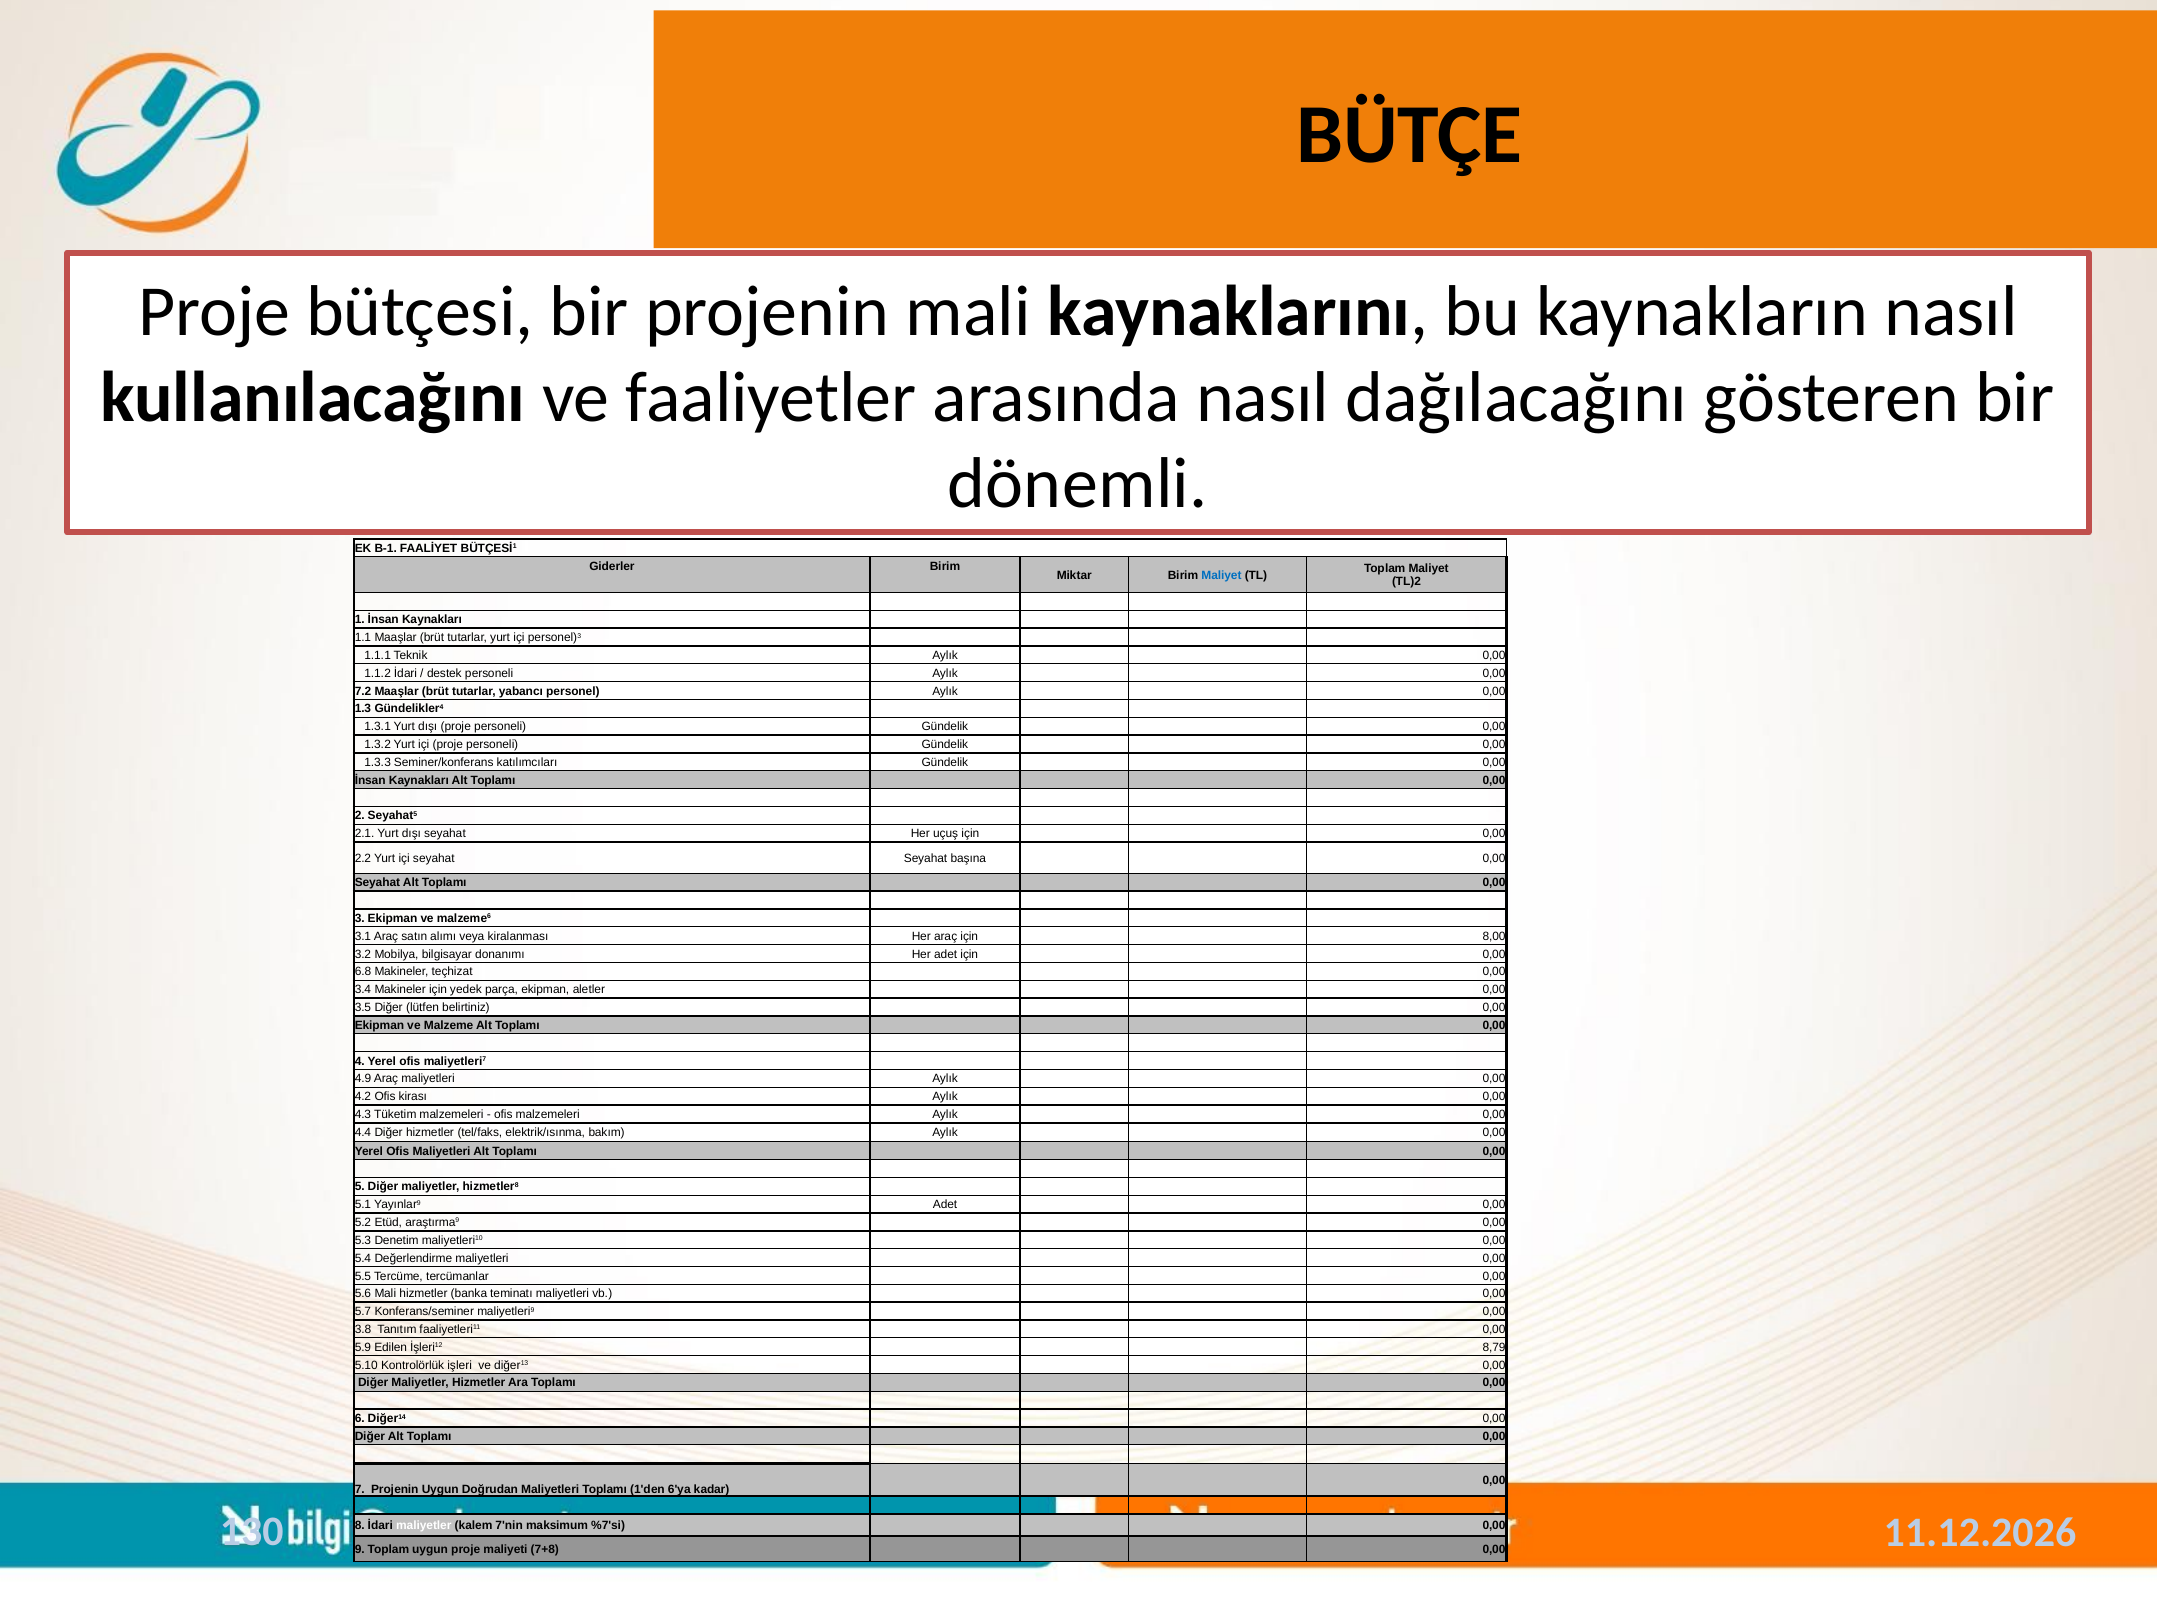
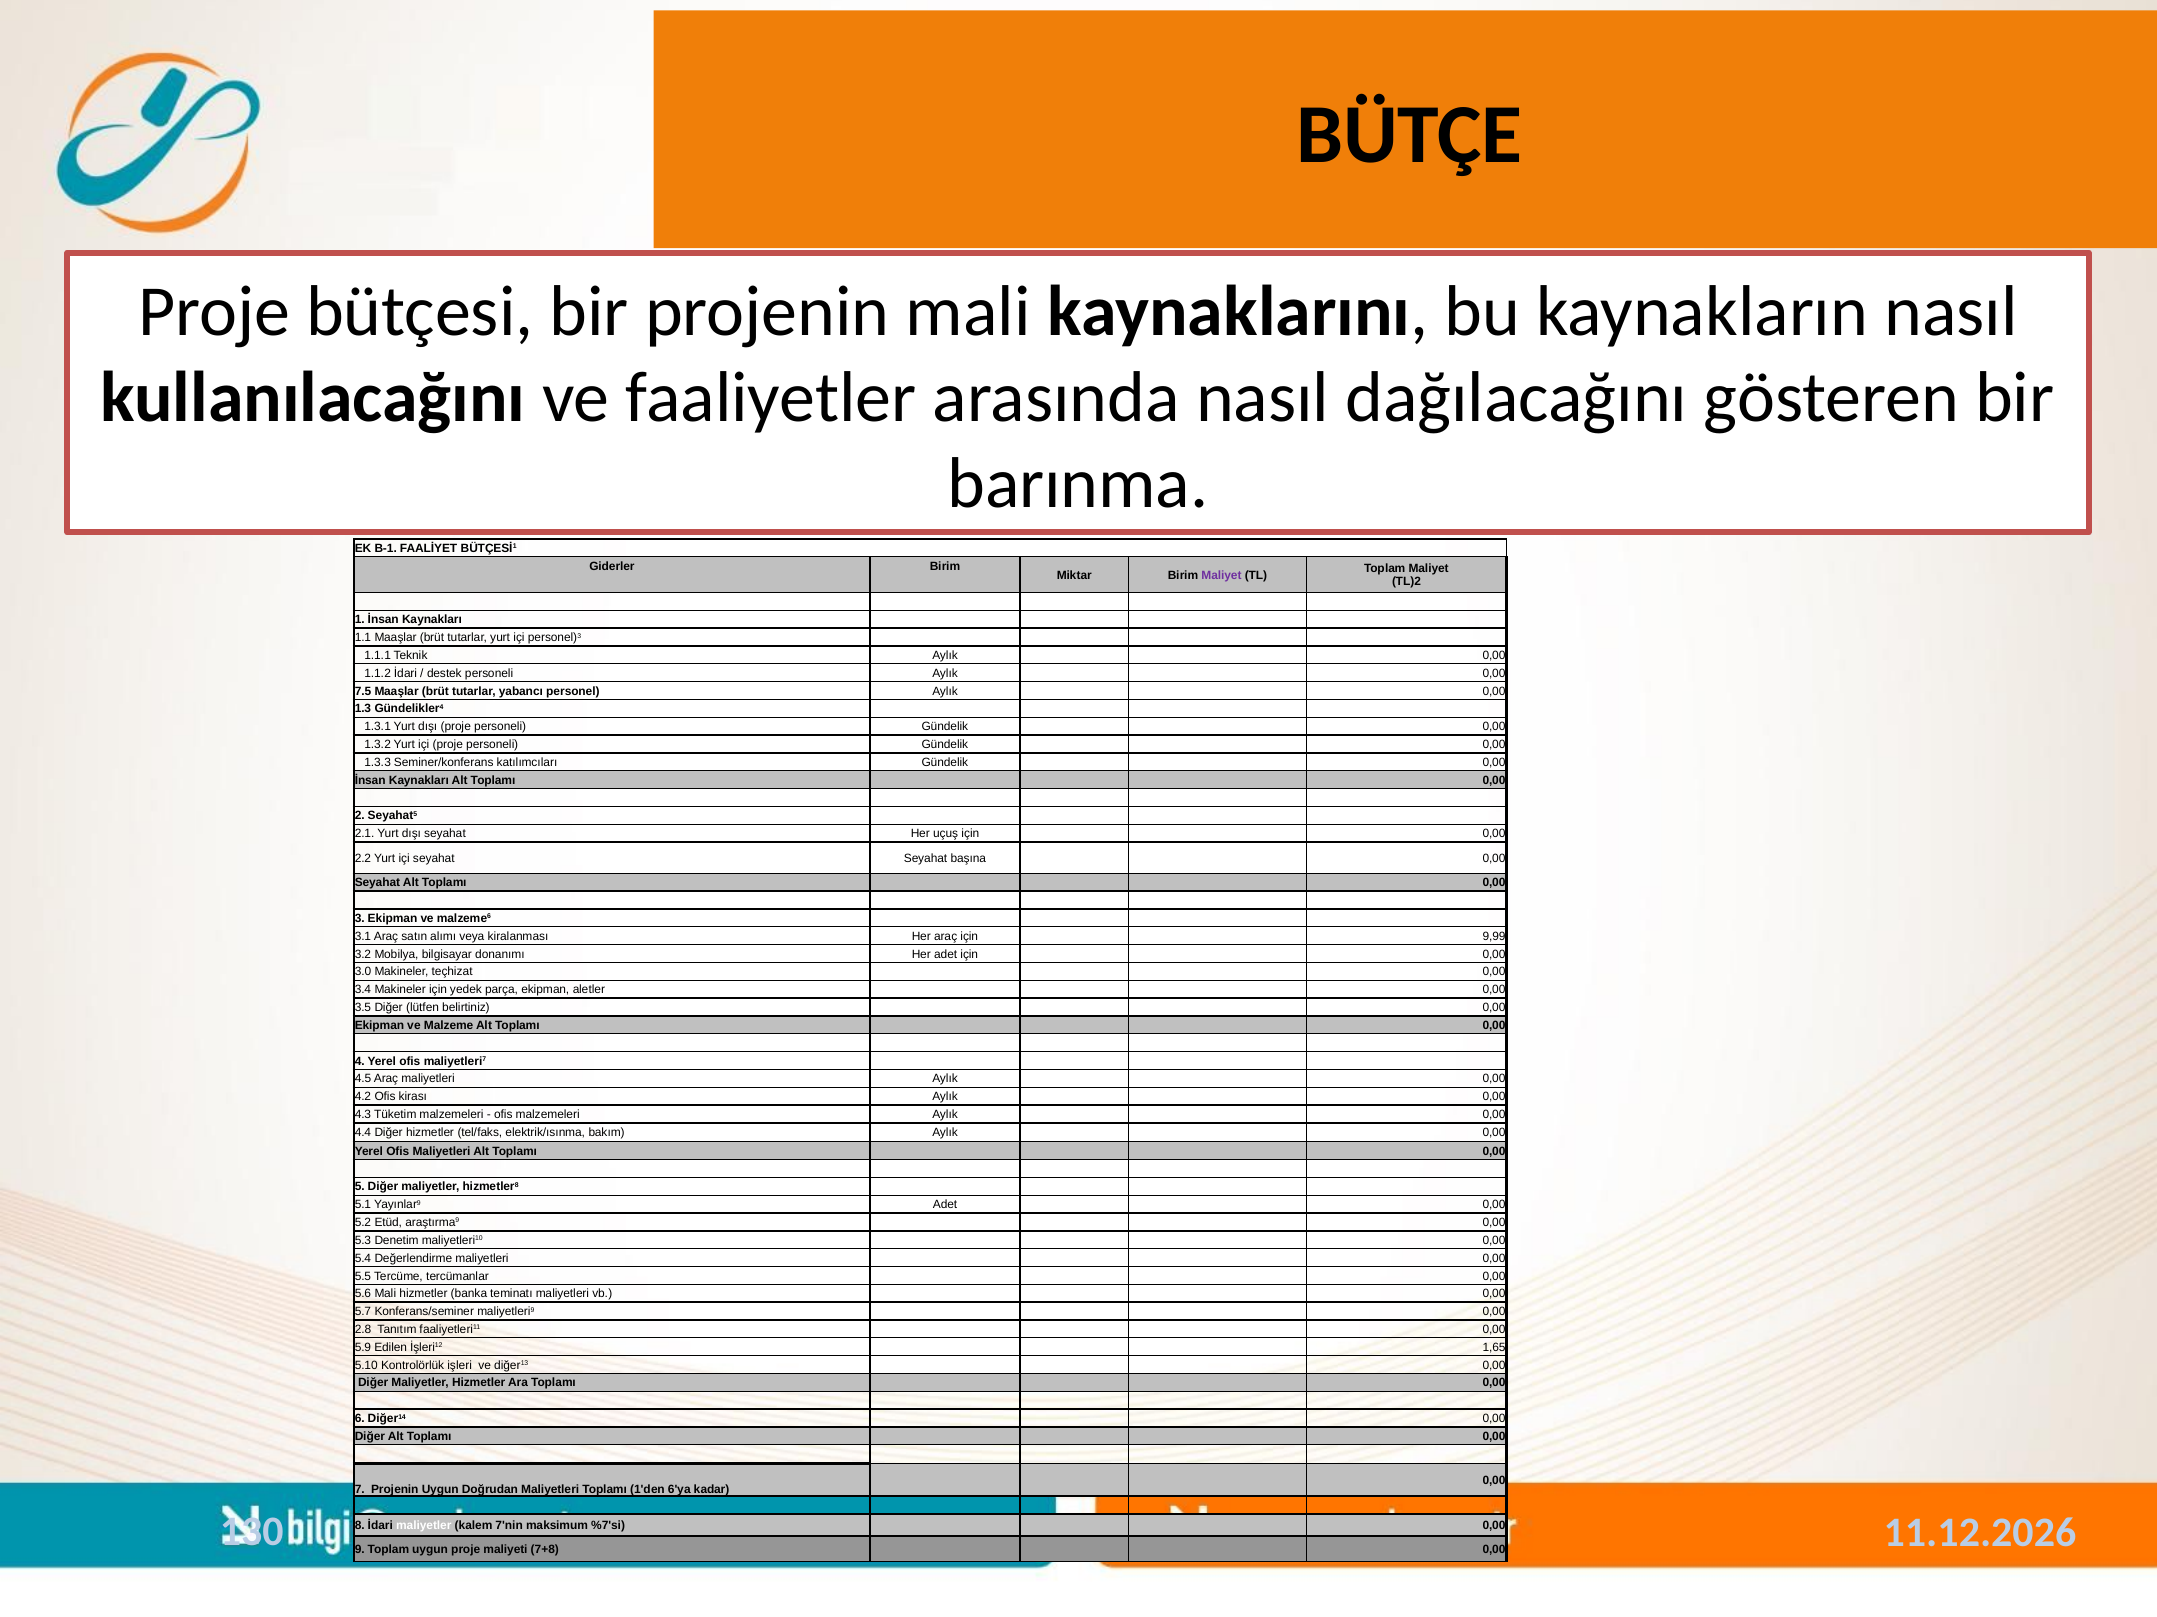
dönemli: dönemli -> barınma
Maliyet at (1221, 576) colour: blue -> purple
7.2: 7.2 -> 7.5
8,00: 8,00 -> 9,99
6.8: 6.8 -> 3.0
4.9: 4.9 -> 4.5
3.8: 3.8 -> 2.8
8,79: 8,79 -> 1,65
